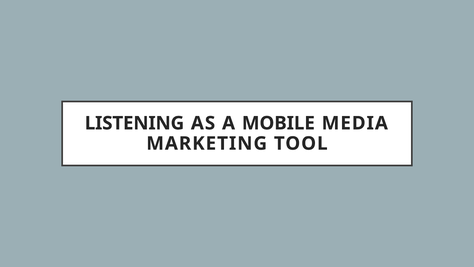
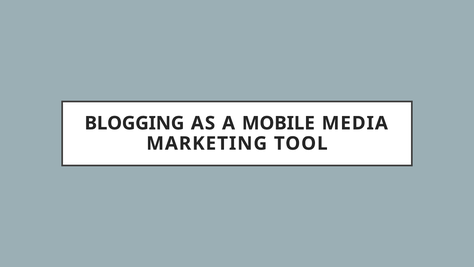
LISTENING: LISTENING -> BLOGGING
